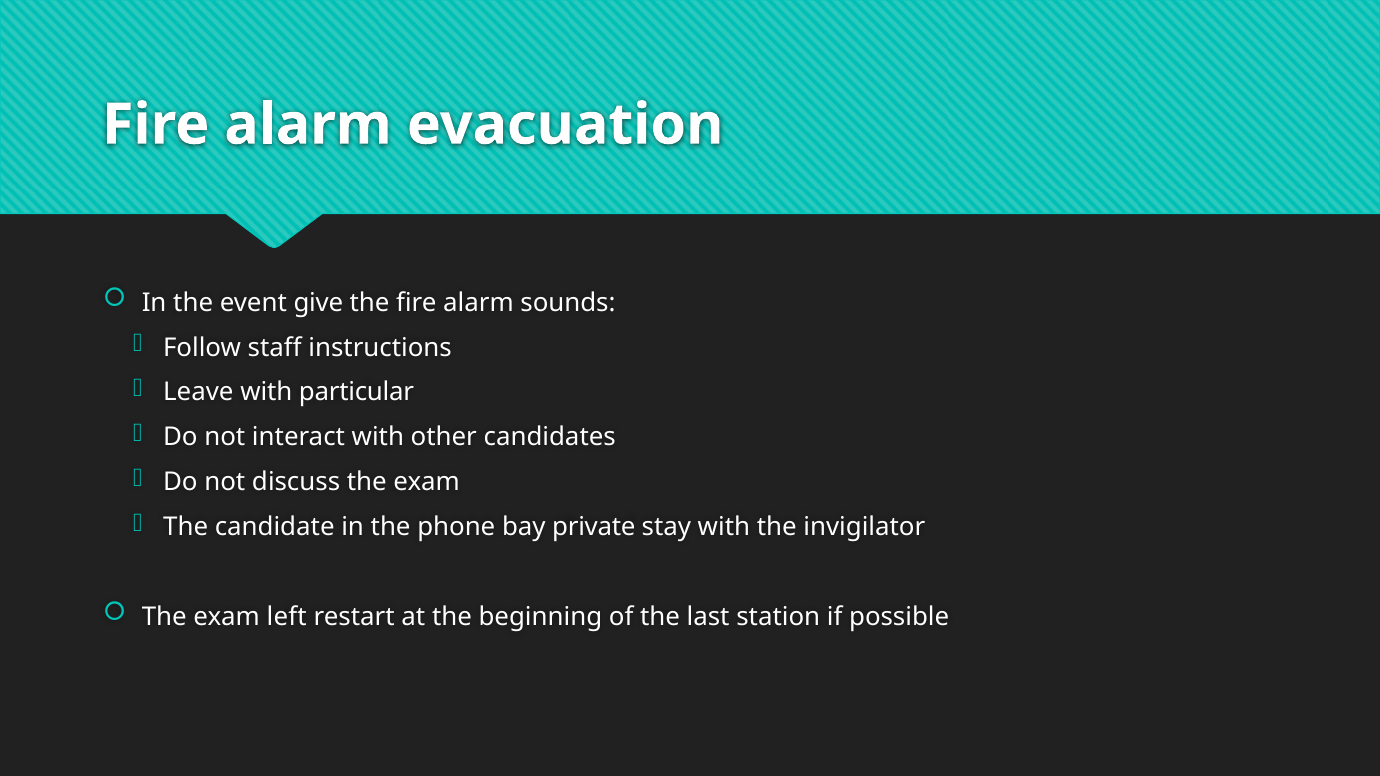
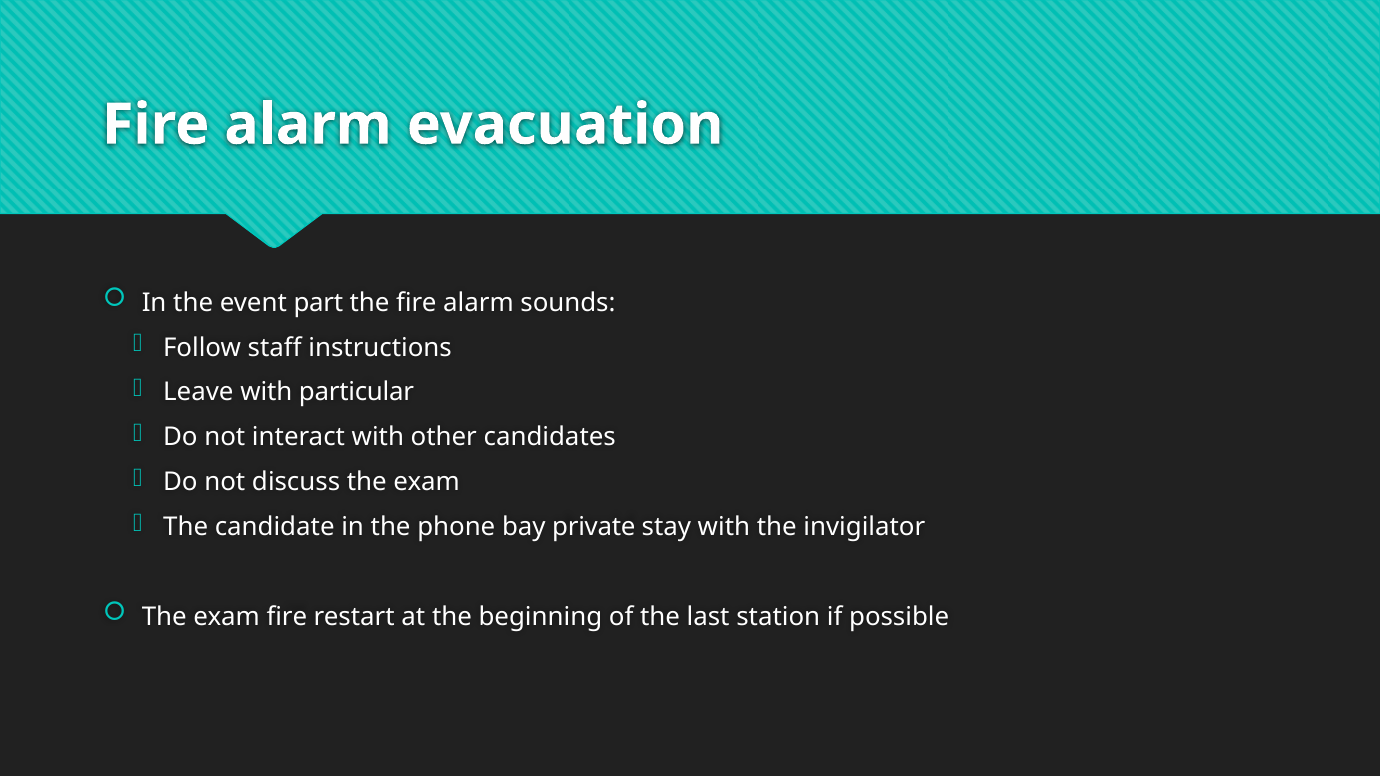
give: give -> part
exam left: left -> fire
